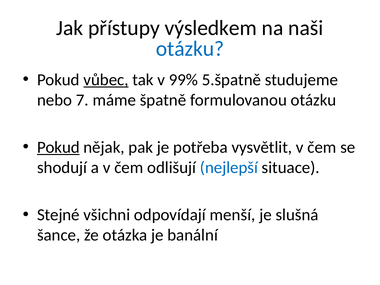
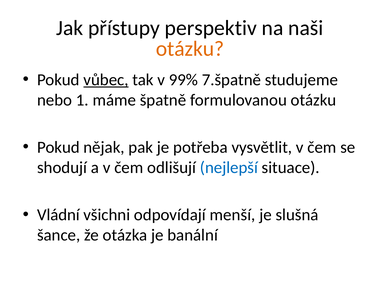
výsledkem: výsledkem -> perspektiv
otázku at (190, 49) colour: blue -> orange
5.špatně: 5.špatně -> 7.špatně
7: 7 -> 1
Pokud at (58, 147) underline: present -> none
Stejné: Stejné -> Vládní
